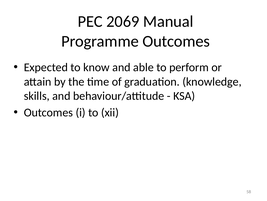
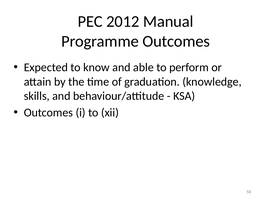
2069: 2069 -> 2012
